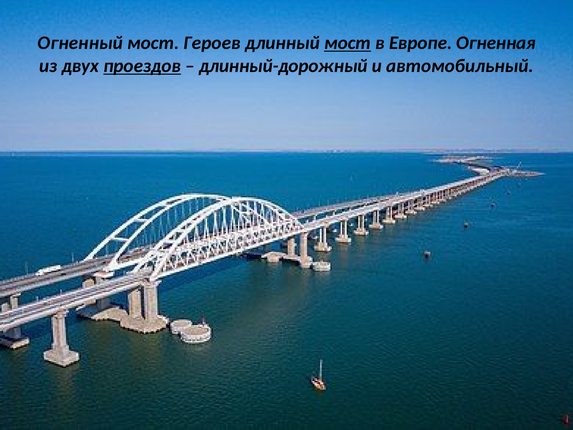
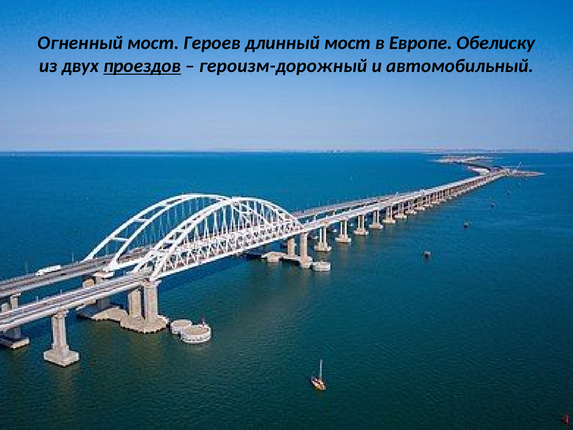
мост at (347, 43) underline: present -> none
Огненная: Огненная -> Обелиску
длинный-дорожный: длинный-дорожный -> героизм-дорожный
